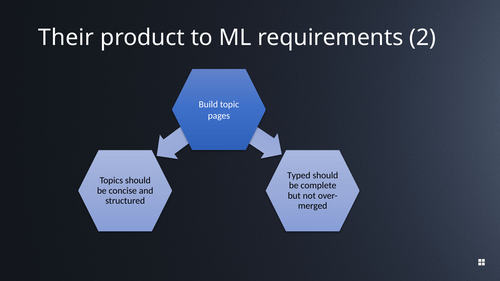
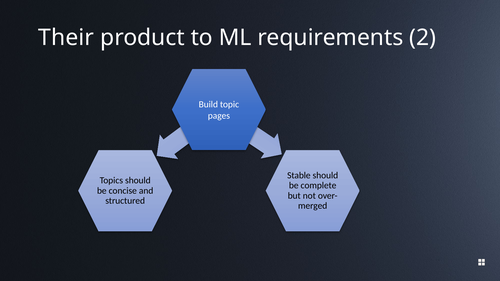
Typed: Typed -> Stable
